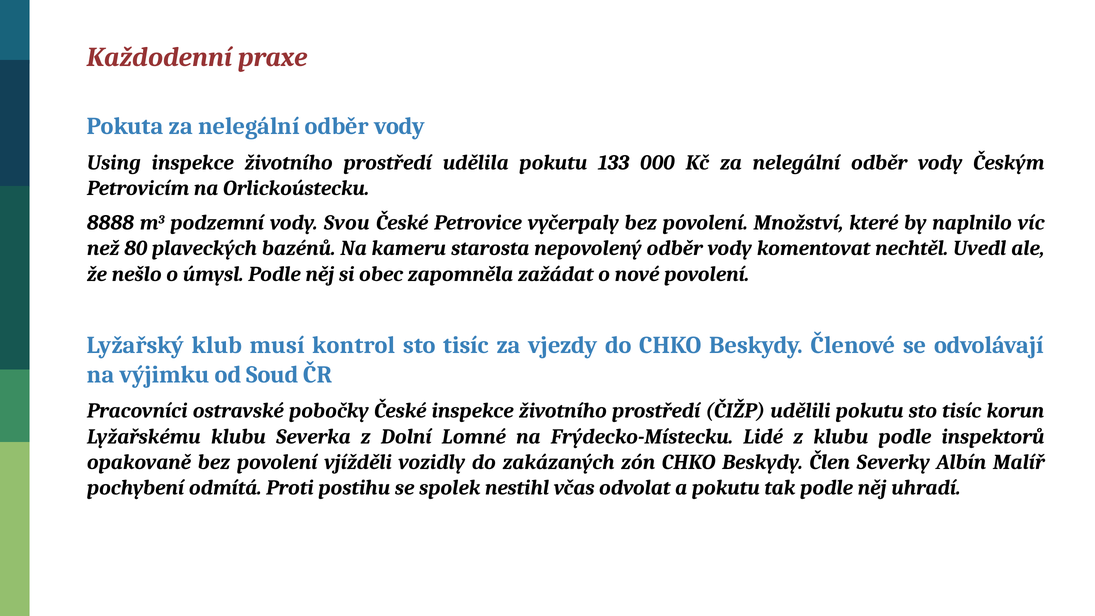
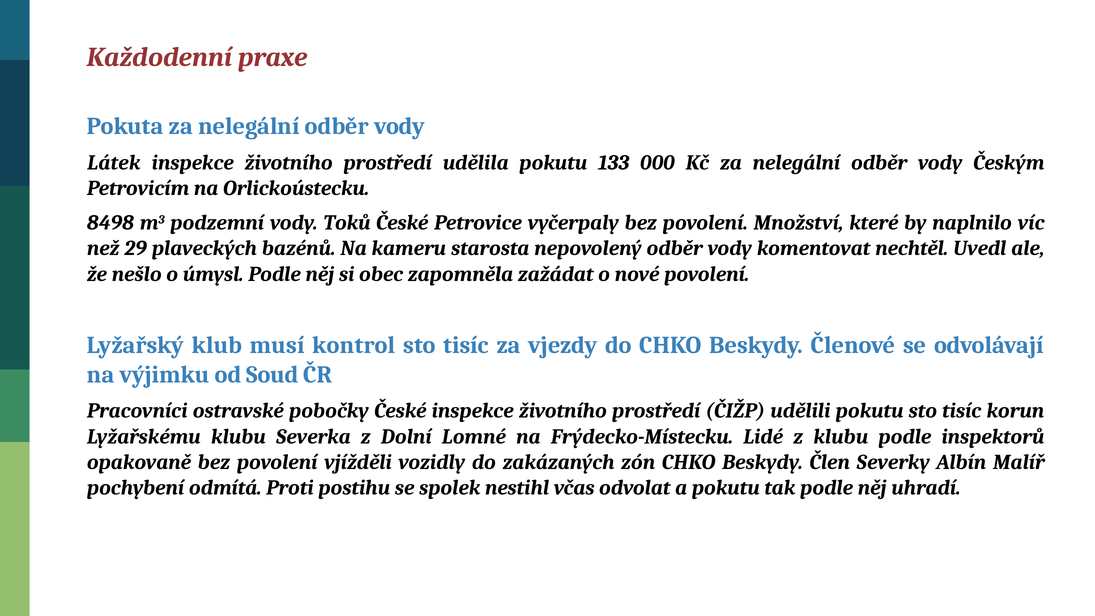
Using: Using -> Látek
8888: 8888 -> 8498
Svou: Svou -> Toků
80: 80 -> 29
